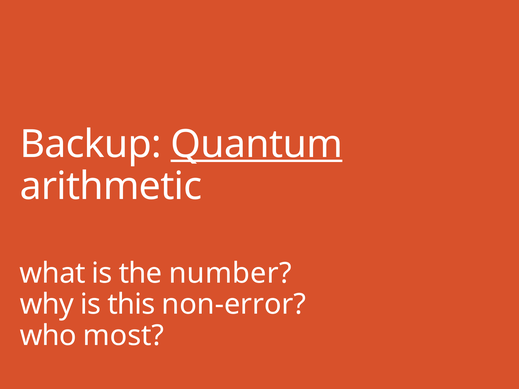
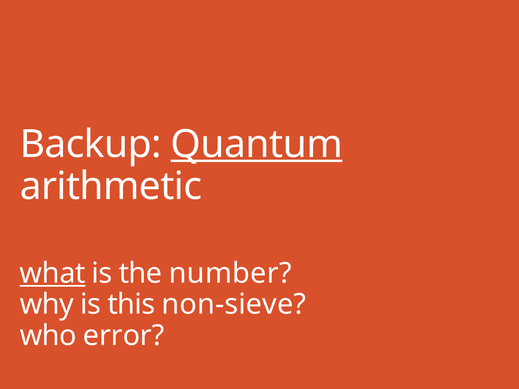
what underline: none -> present
non-error: non-error -> non-sieve
most: most -> error
